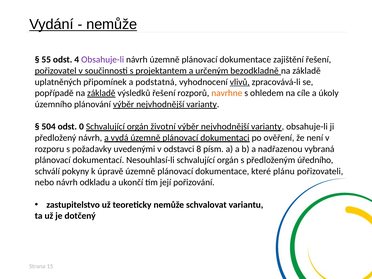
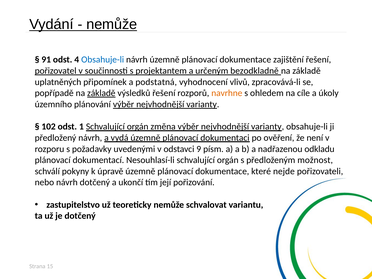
55: 55 -> 91
Obsahuje-li at (103, 60) colour: purple -> blue
vlivů underline: present -> none
504: 504 -> 102
0: 0 -> 1
životní: životní -> změna
8: 8 -> 9
vybraná: vybraná -> odkladu
úředního: úředního -> možnost
plánu: plánu -> nejde
návrh odkladu: odkladu -> dotčený
